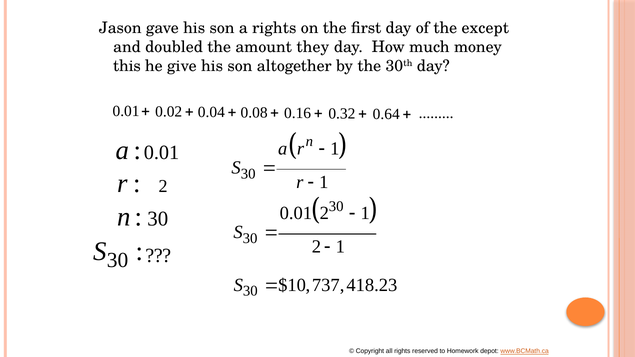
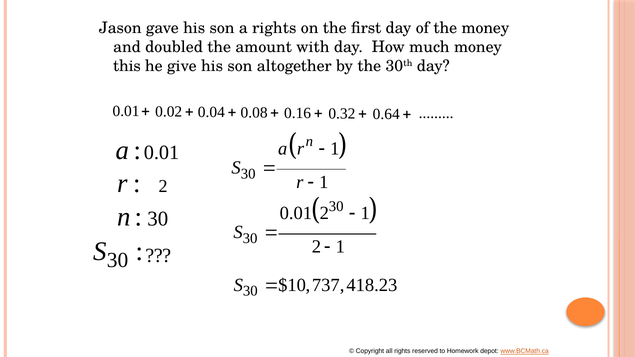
the except: except -> money
they: they -> with
